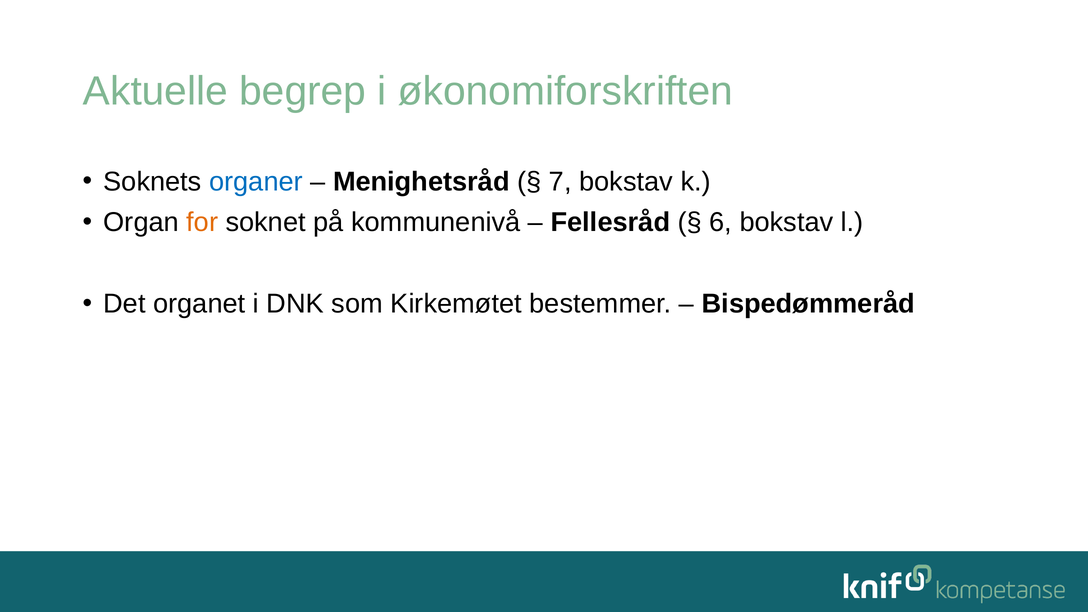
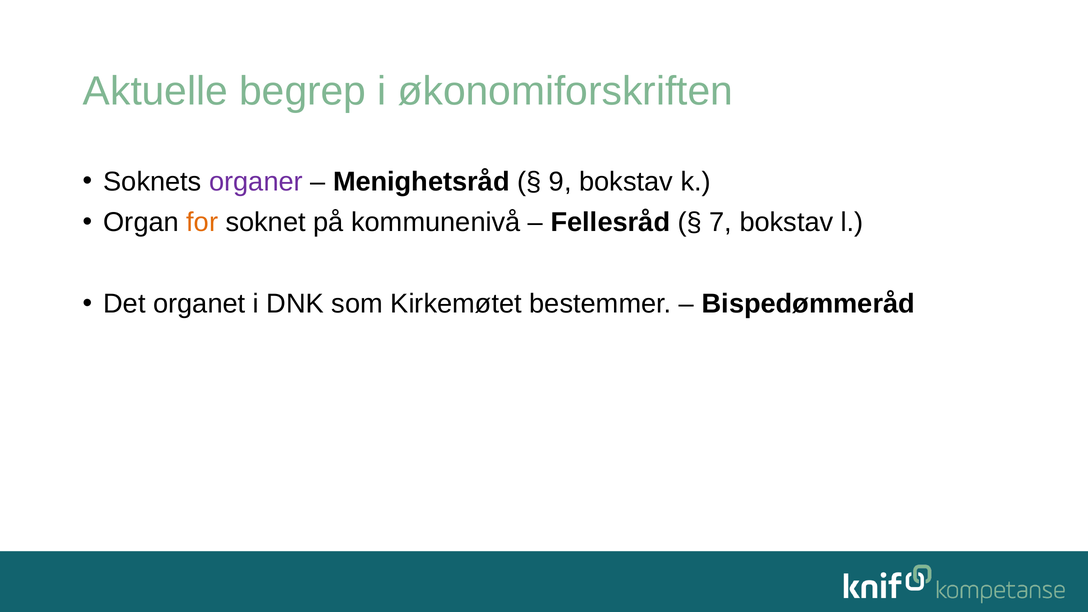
organer colour: blue -> purple
7: 7 -> 9
6: 6 -> 7
